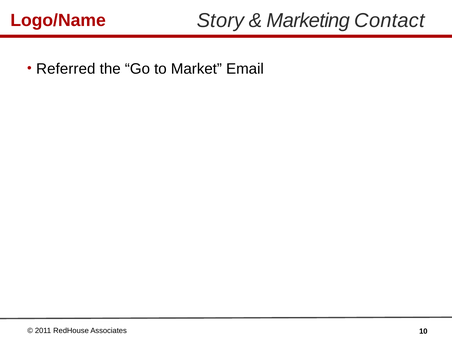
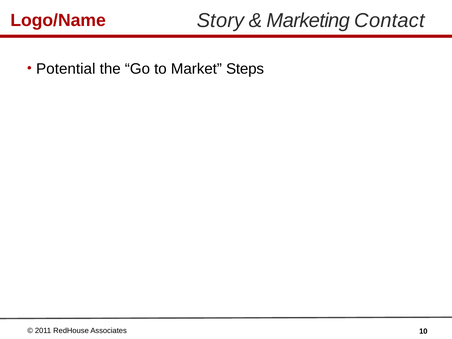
Referred: Referred -> Potential
Email: Email -> Steps
